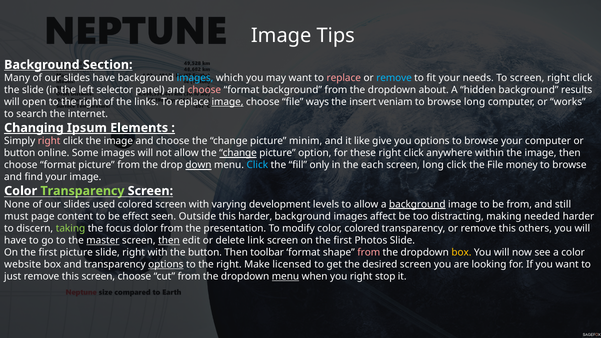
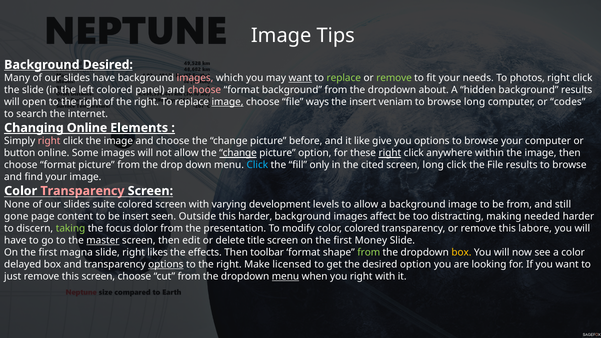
Background Section: Section -> Desired
images at (195, 78) colour: light blue -> pink
want at (300, 78) underline: none -> present
replace at (344, 78) colour: pink -> light green
remove at (394, 78) colour: light blue -> light green
To screen: screen -> photos
left selector: selector -> colored
of the links: links -> right
works: works -> codes
Changing Ipsum: Ipsum -> Online
minim: minim -> before
right at (390, 153) underline: none -> present
down underline: present -> none
each: each -> cited
File money: money -> results
Transparency at (82, 191) colour: light green -> pink
used: used -> suite
background at (417, 204) underline: present -> none
must: must -> gone
be effect: effect -> insert
others: others -> labore
then at (169, 240) underline: present -> none
link: link -> title
Photos: Photos -> Money
first picture: picture -> magna
right with: with -> likes
the button: button -> effects
from at (369, 252) colour: pink -> light green
website: website -> delayed
desired screen: screen -> option
right stop: stop -> with
